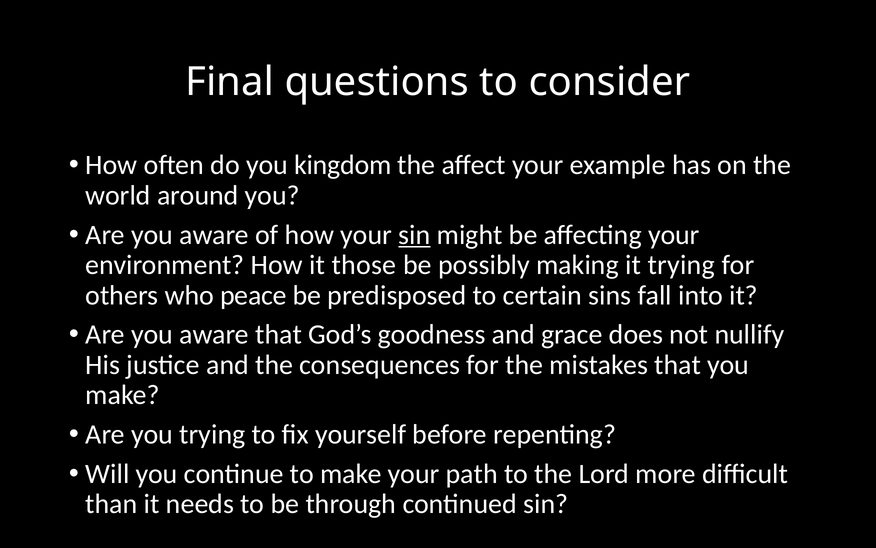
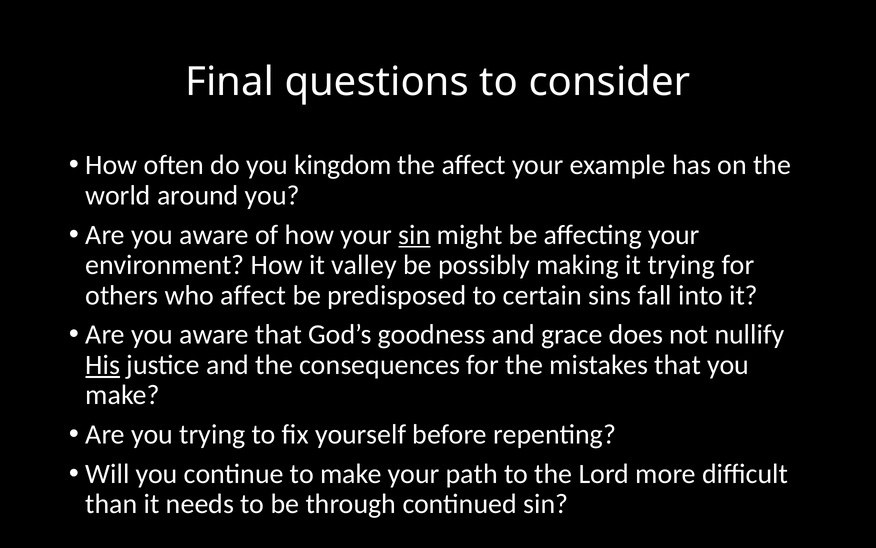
those: those -> valley
who peace: peace -> affect
His underline: none -> present
